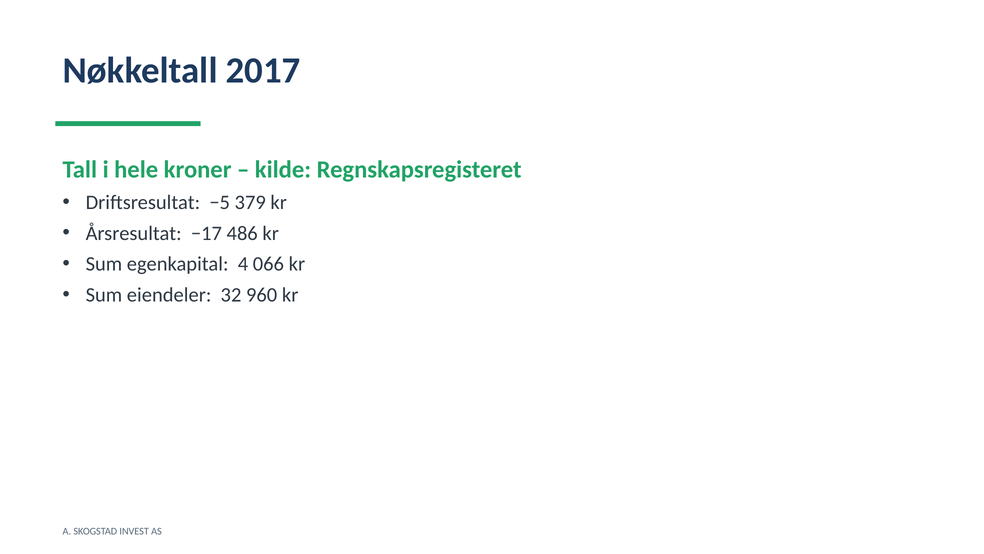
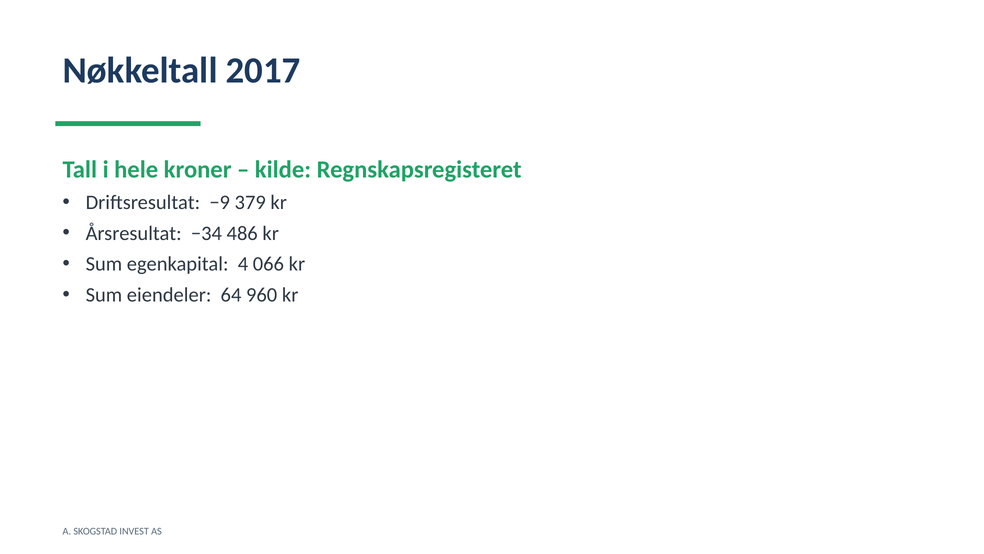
−5: −5 -> −9
−17: −17 -> −34
32: 32 -> 64
